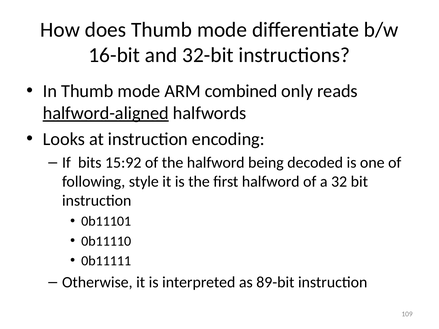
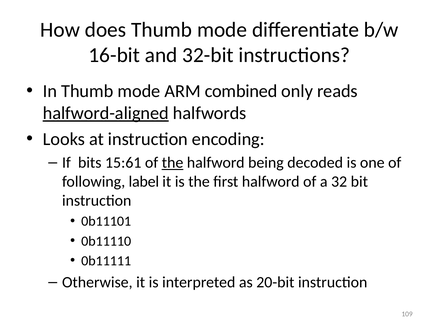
15:92: 15:92 -> 15:61
the at (173, 163) underline: none -> present
style: style -> label
89-bit: 89-bit -> 20-bit
